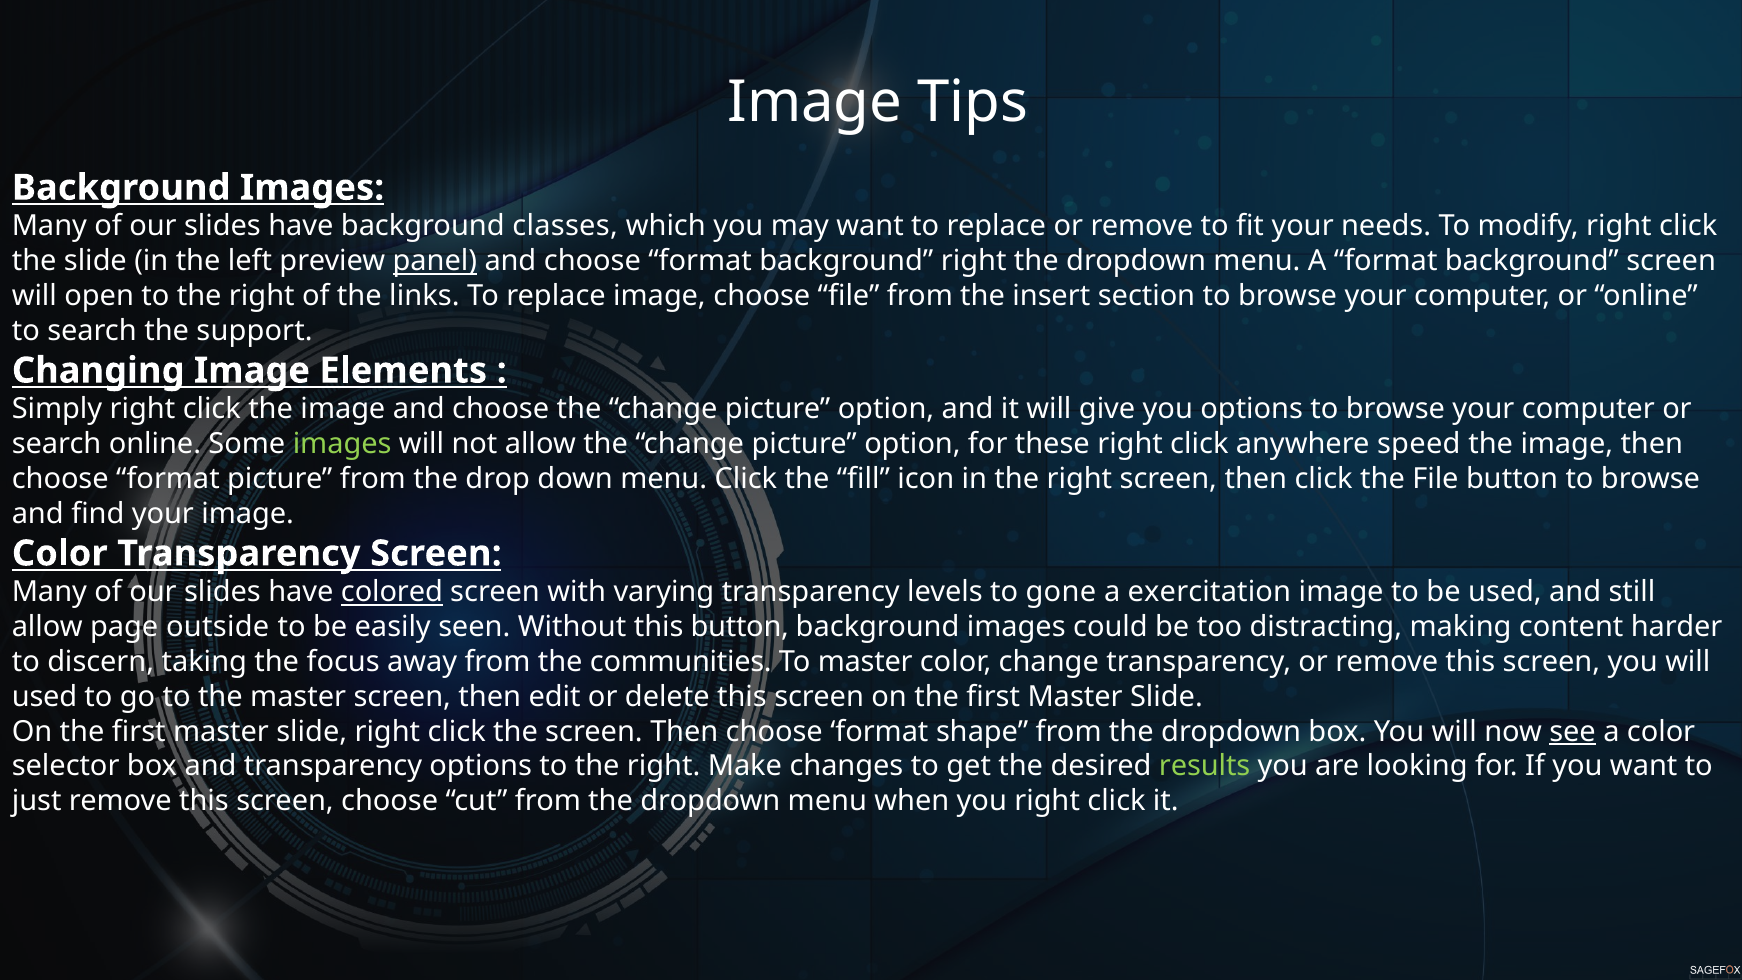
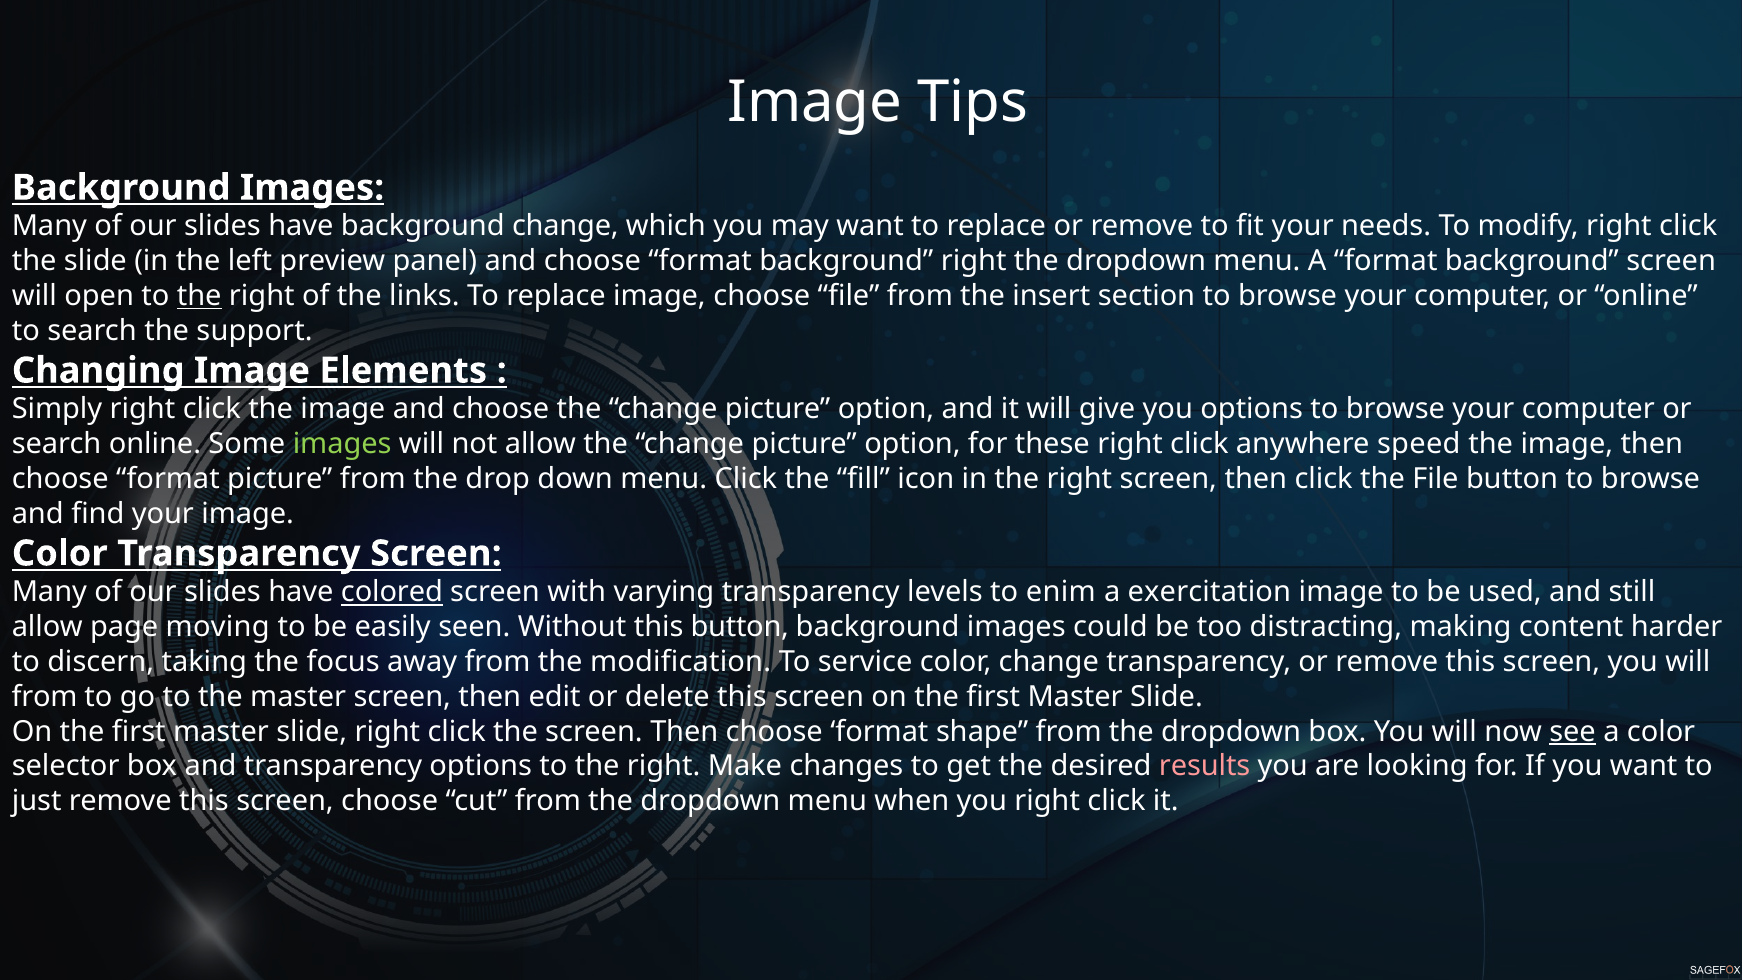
background classes: classes -> change
panel underline: present -> none
the at (199, 296) underline: none -> present
gone: gone -> enim
outside: outside -> moving
communities: communities -> modification
To master: master -> service
used at (45, 697): used -> from
results colour: light green -> pink
